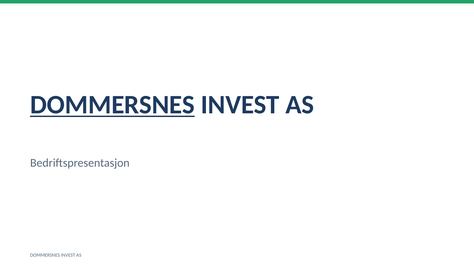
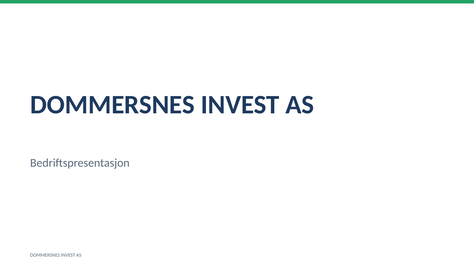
DOMMERSNES at (112, 105) underline: present -> none
